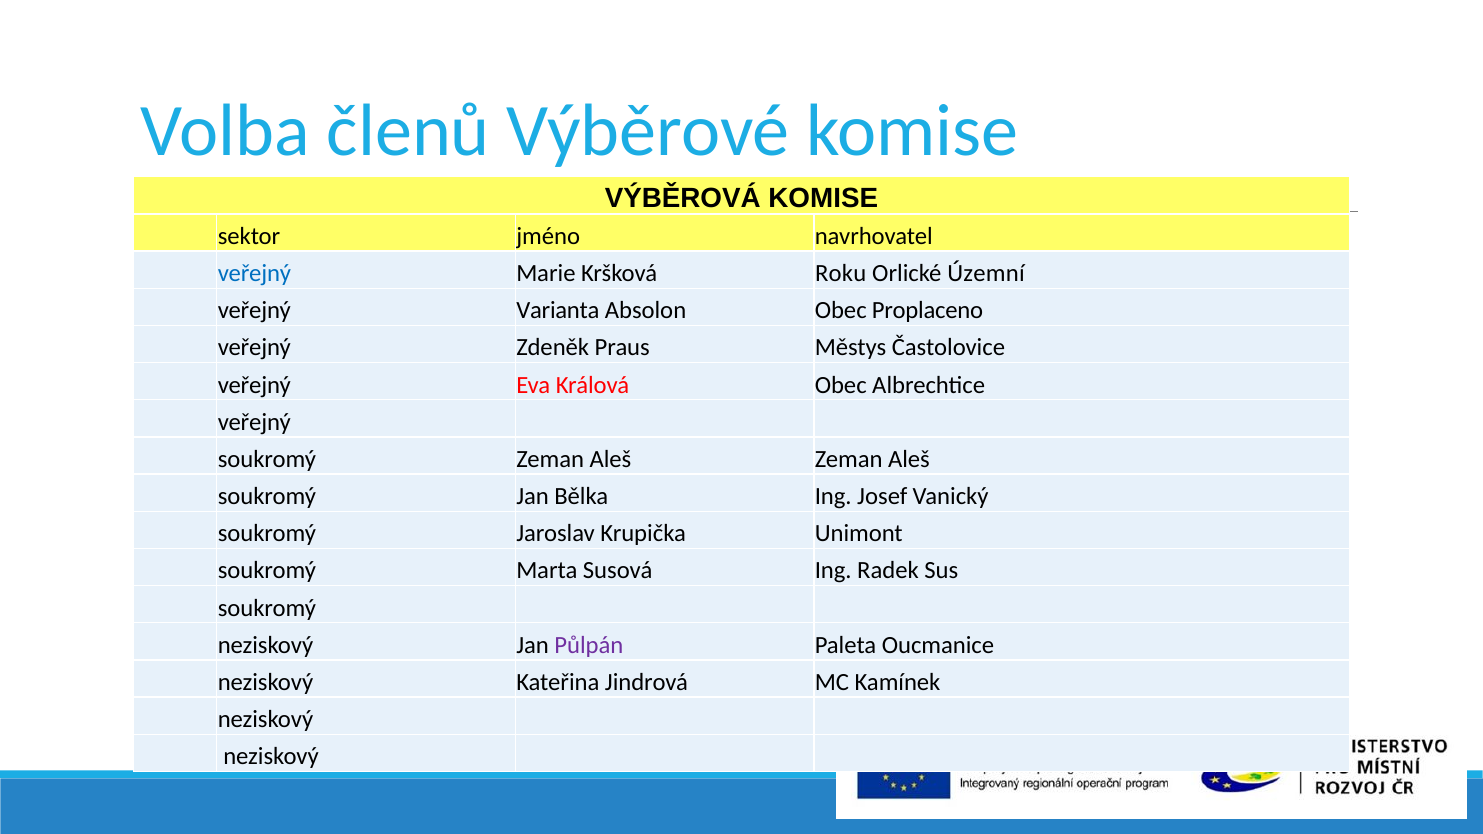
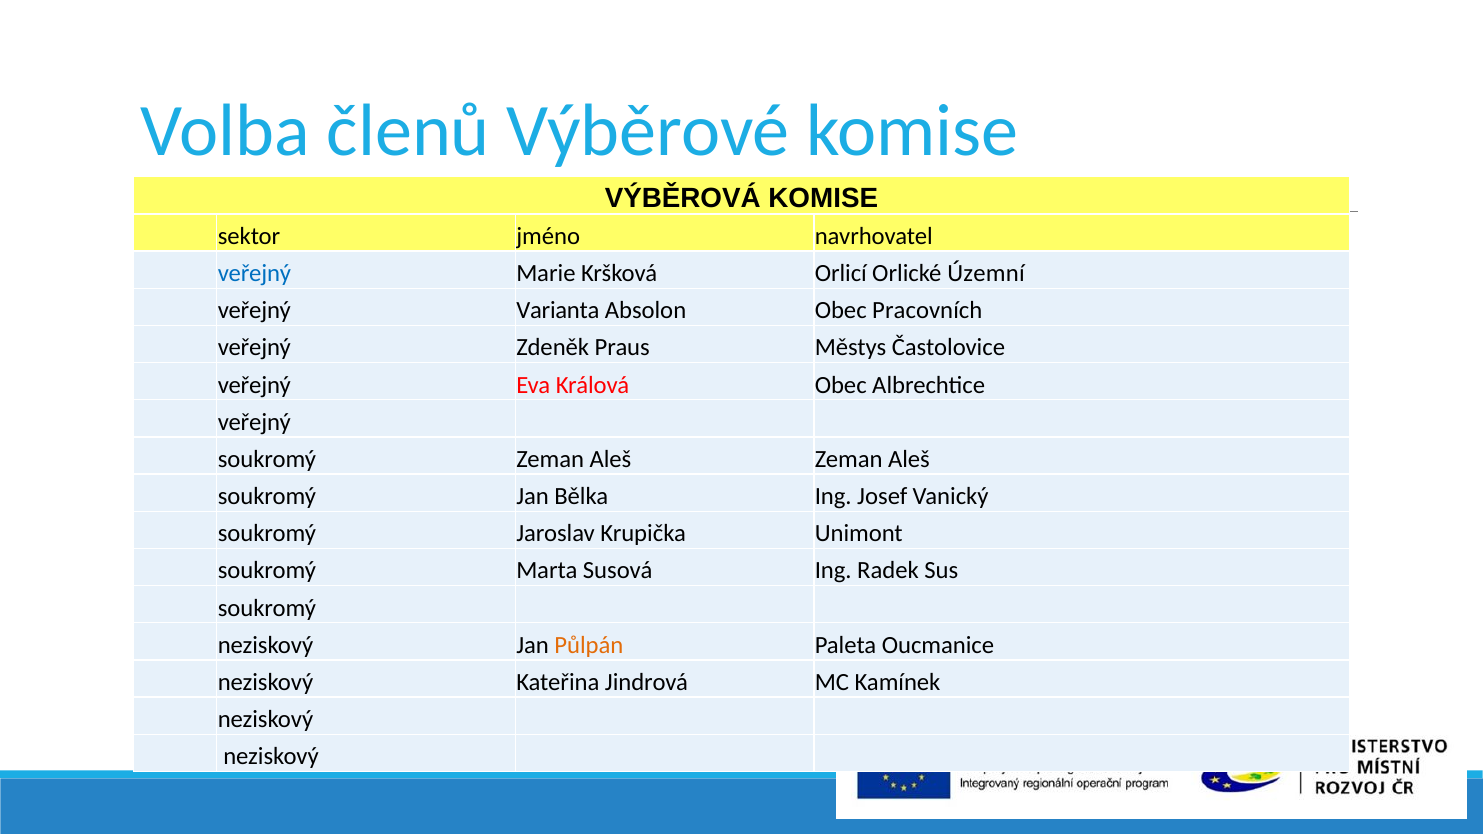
Roku: Roku -> Orlicí
Proplaceno: Proplaceno -> Pracovních
Půlpán colour: purple -> orange
